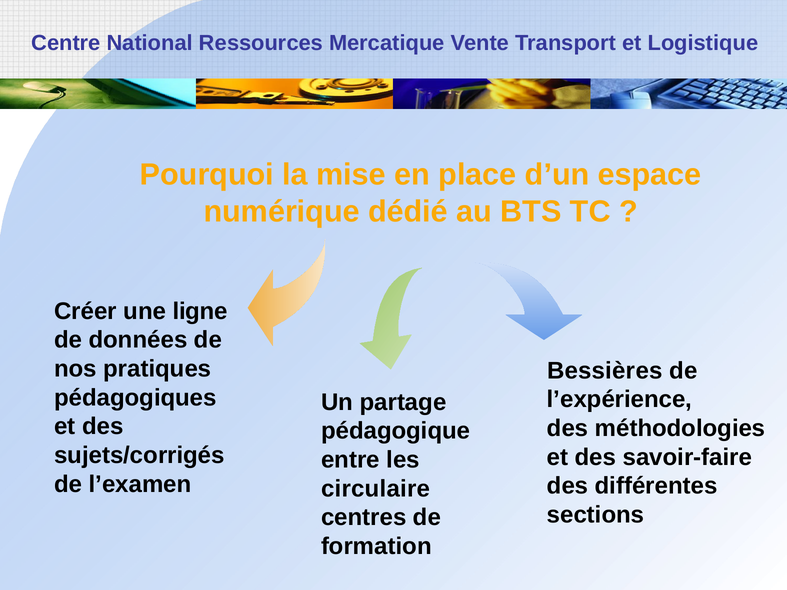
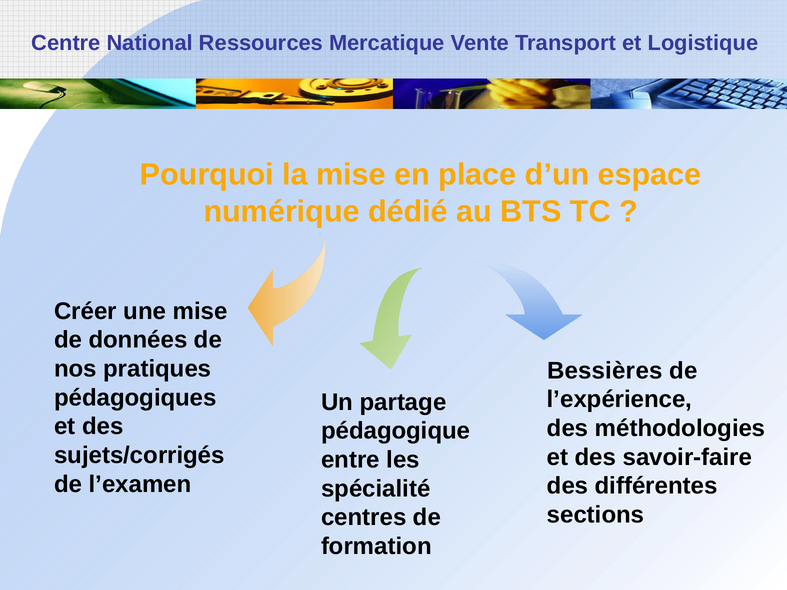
une ligne: ligne -> mise
circulaire: circulaire -> spécialité
